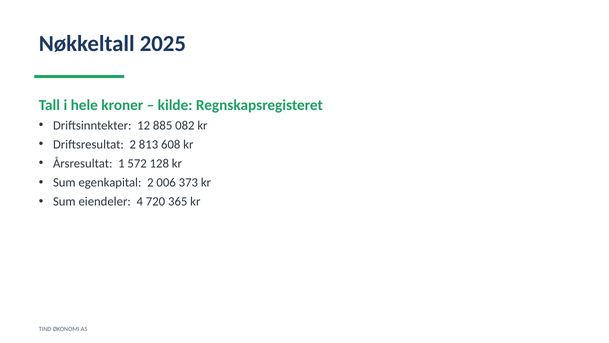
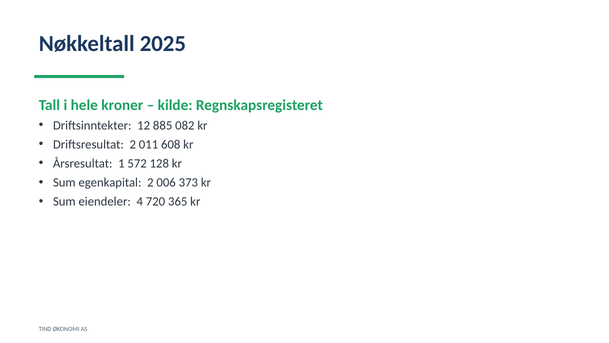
813: 813 -> 011
